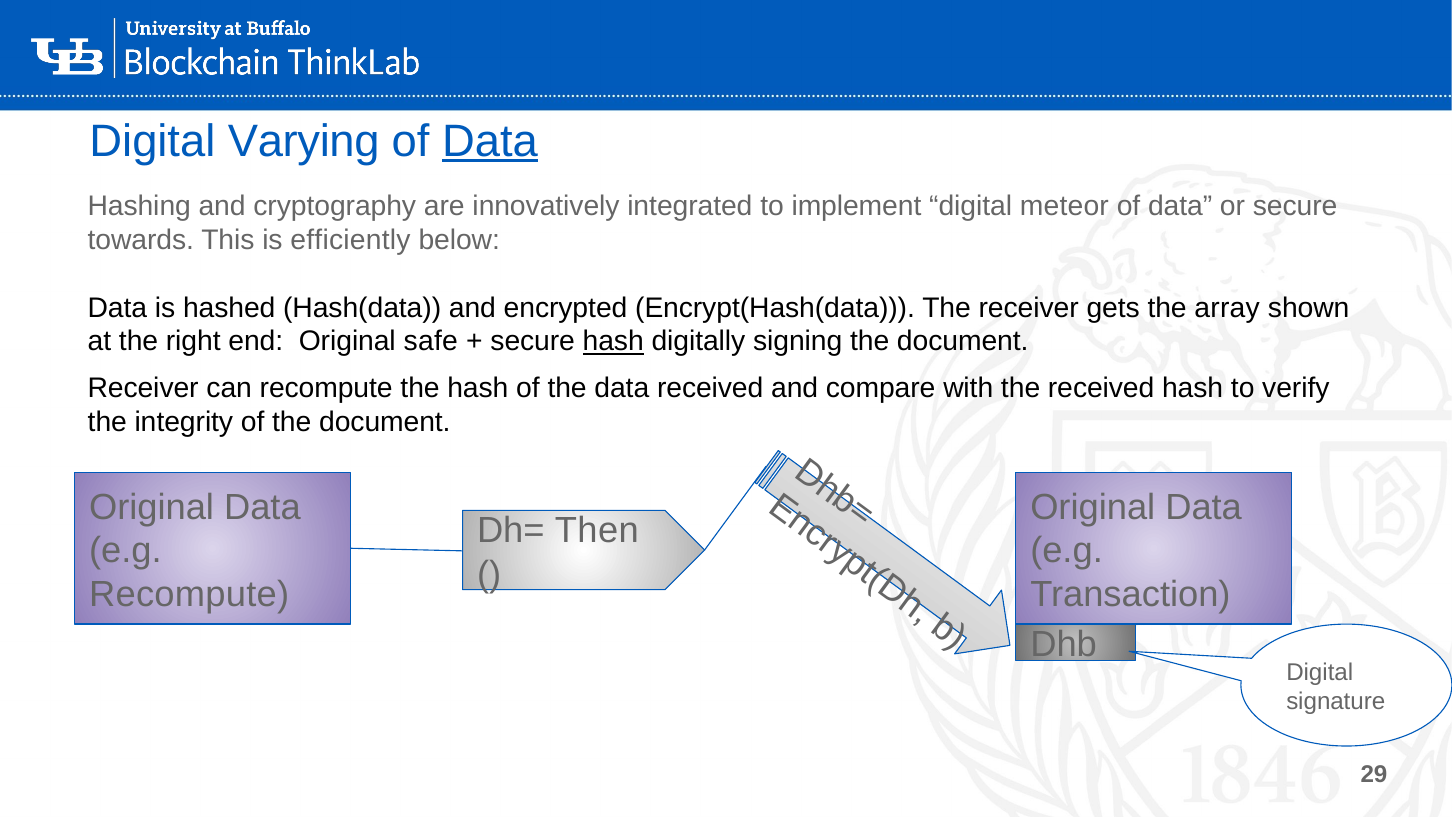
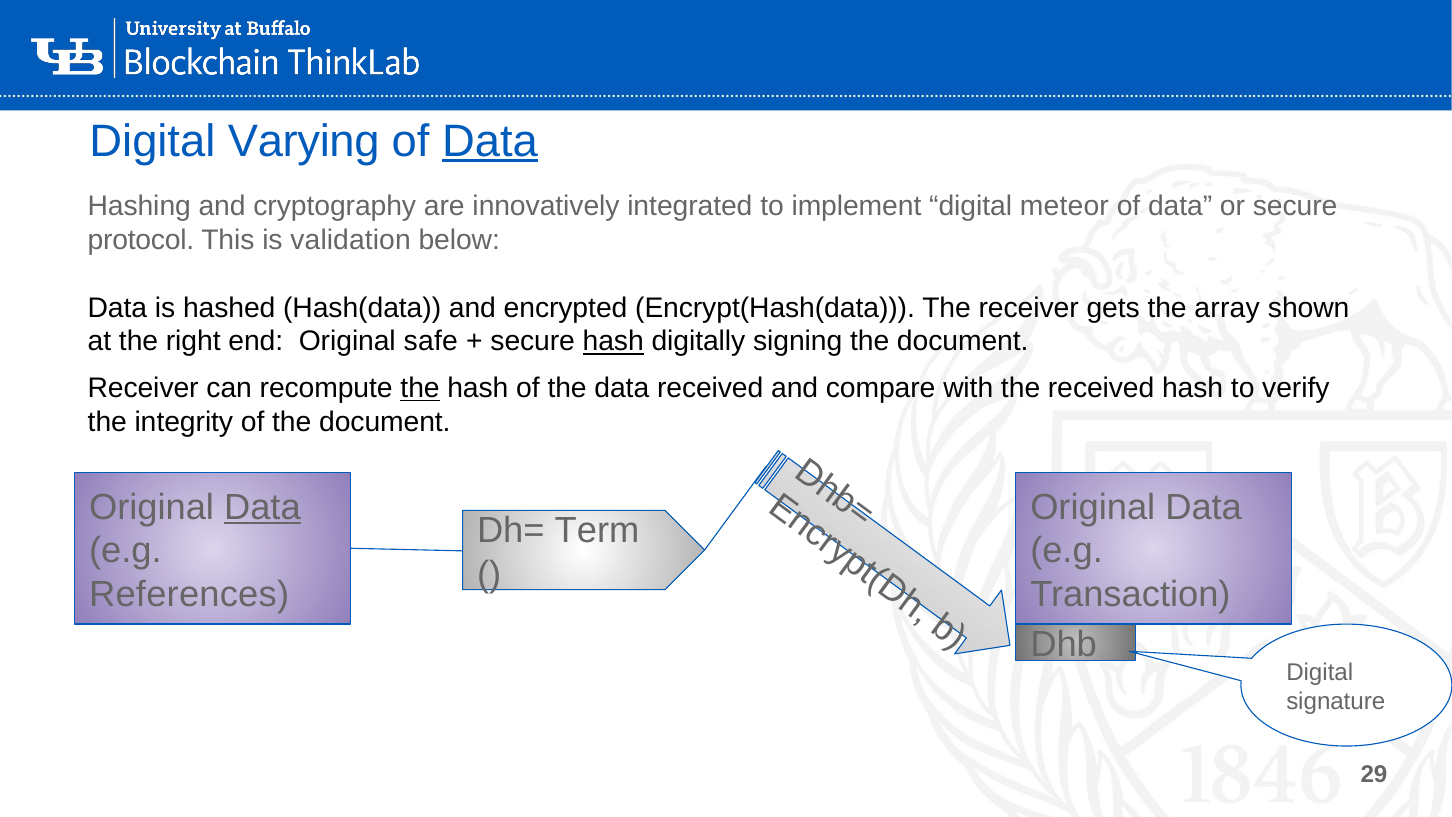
towards: towards -> protocol
efficiently: efficiently -> validation
the at (420, 388) underline: none -> present
Data at (262, 507) underline: none -> present
Then: Then -> Term
Recompute at (189, 594): Recompute -> References
